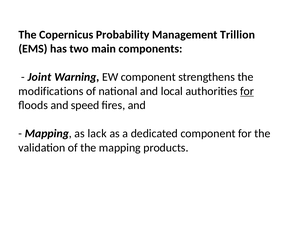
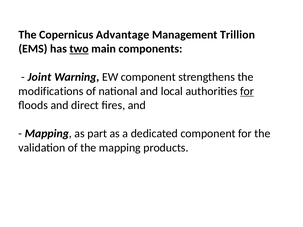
Probability: Probability -> Advantage
two underline: none -> present
speed: speed -> direct
lack: lack -> part
